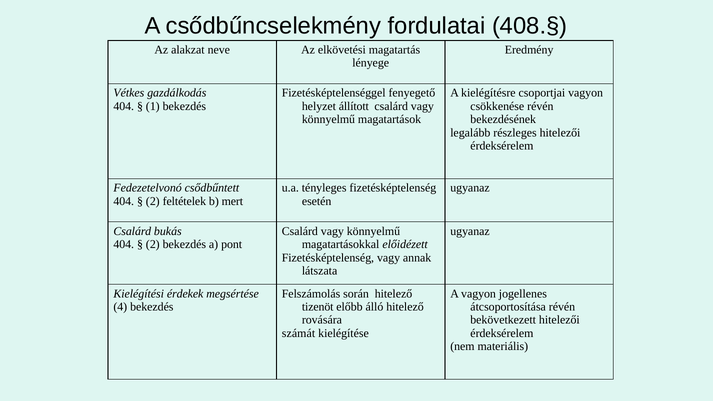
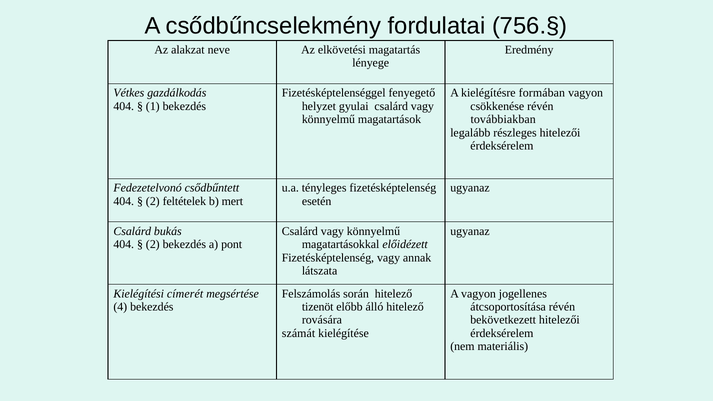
408.§: 408.§ -> 756.§
csoportjai: csoportjai -> formában
állított: állított -> gyulai
bekezdésének: bekezdésének -> továbbiakban
érdekek: érdekek -> címerét
